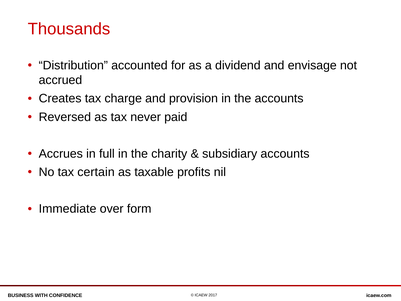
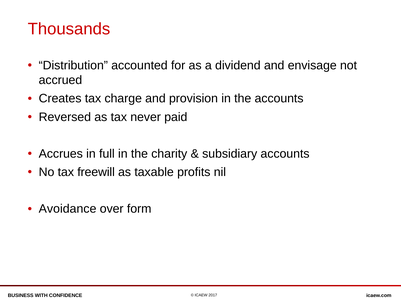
certain: certain -> freewill
Immediate: Immediate -> Avoidance
